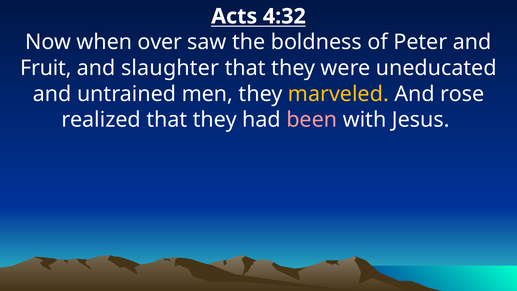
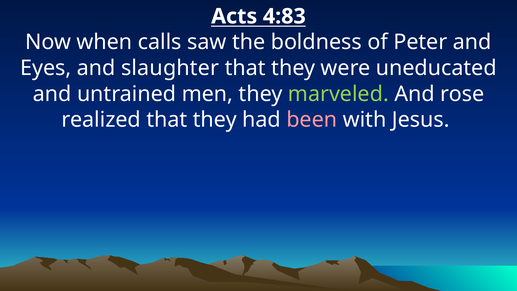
4:32: 4:32 -> 4:83
over: over -> calls
Fruit: Fruit -> Eyes
marveled colour: yellow -> light green
